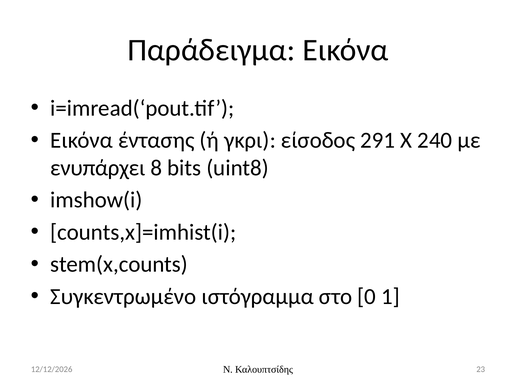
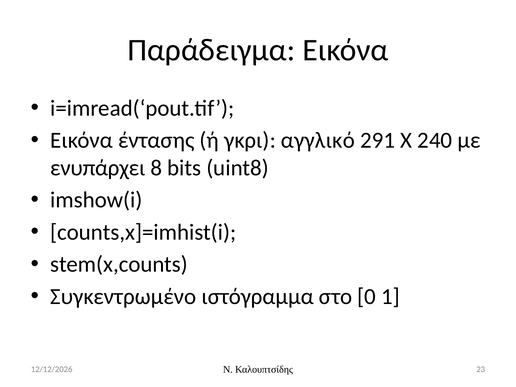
είσοδος: είσοδος -> αγγλικό
